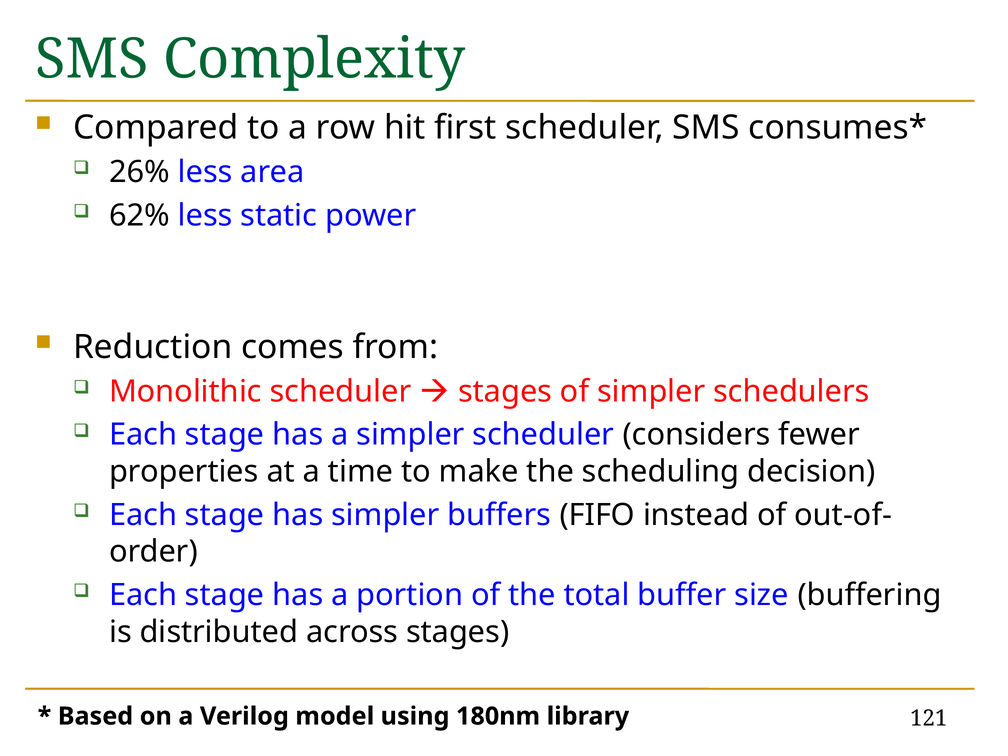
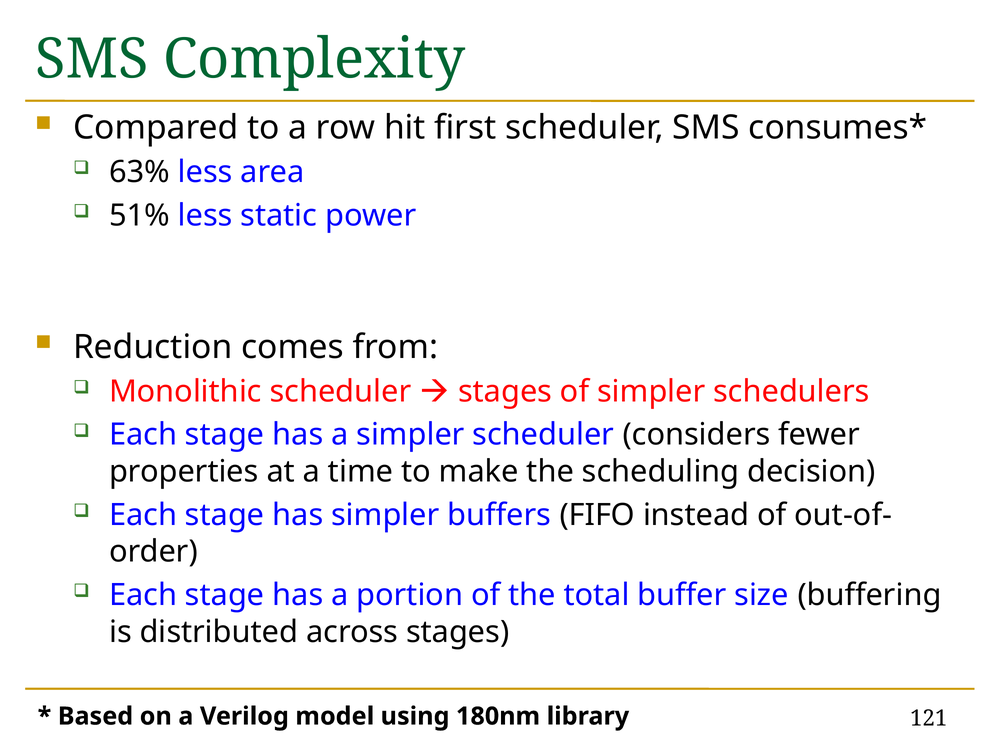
26%: 26% -> 63%
62%: 62% -> 51%
